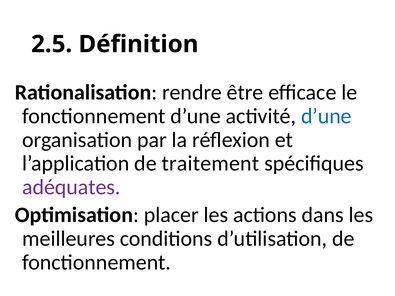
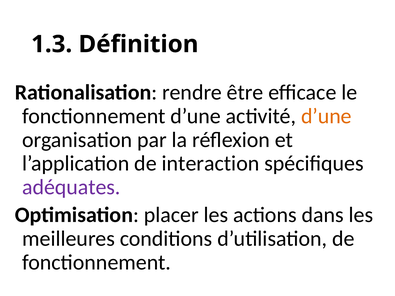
2.5: 2.5 -> 1.3
d’une at (326, 116) colour: blue -> orange
traitement: traitement -> interaction
